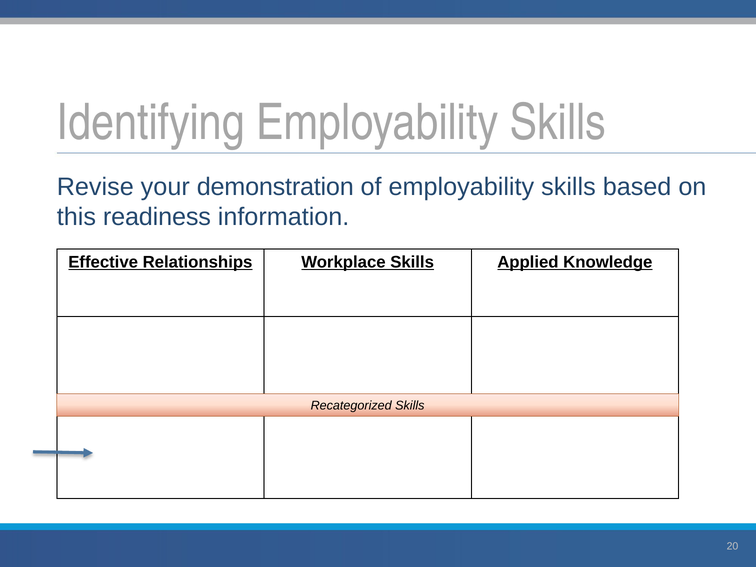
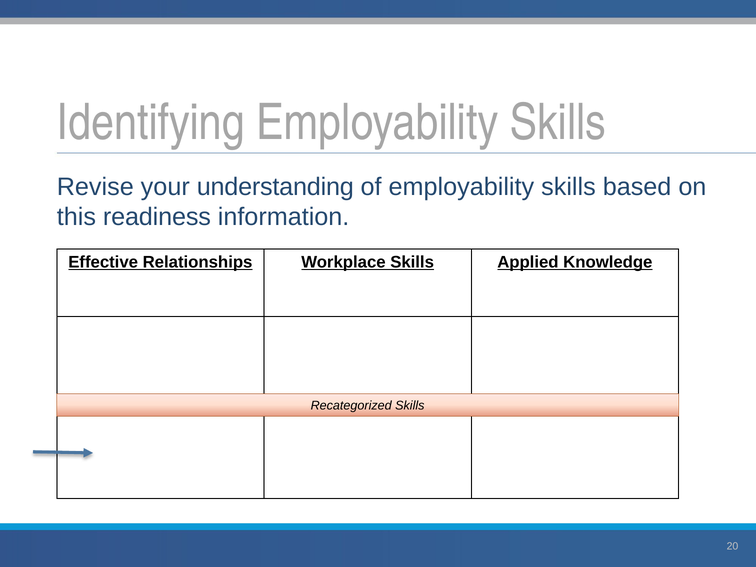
demonstration: demonstration -> understanding
